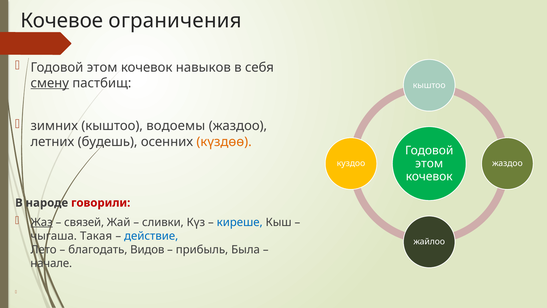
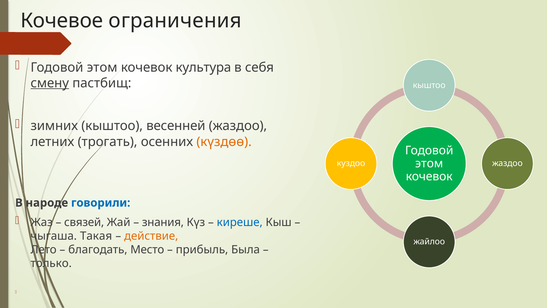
навыков: навыков -> культура
водоемы: водоемы -> весенней
будешь: будешь -> трогать
говорили colour: red -> blue
Жаз underline: present -> none
сливки: сливки -> знания
действие colour: blue -> orange
Видов: Видов -> Место
начале: начале -> только
